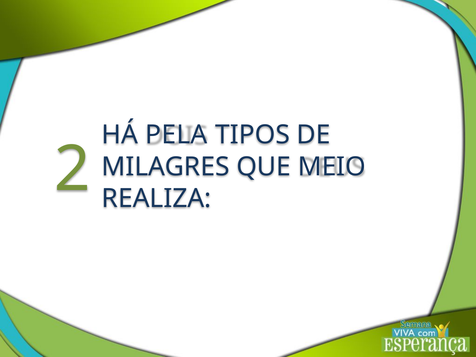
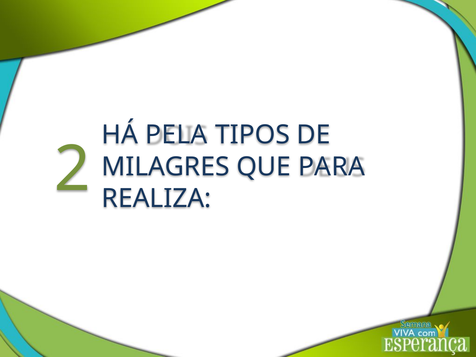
MEIO: MEIO -> PARA
